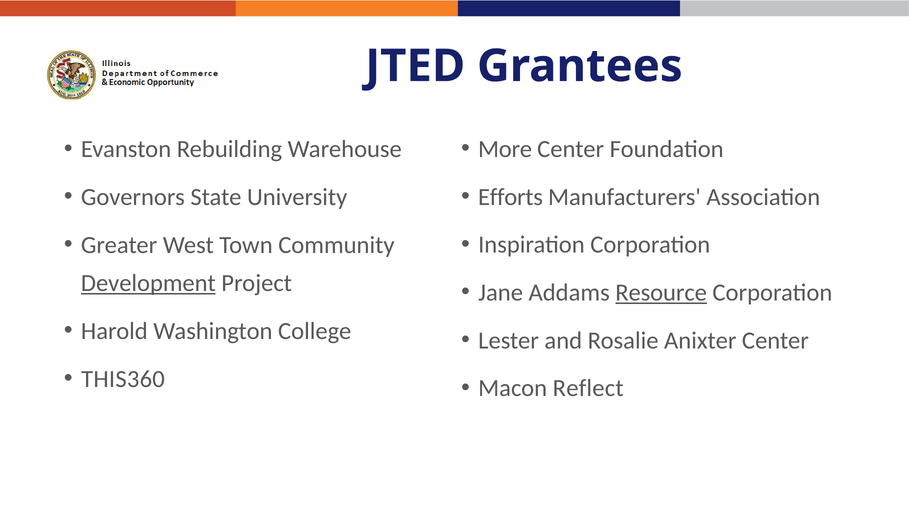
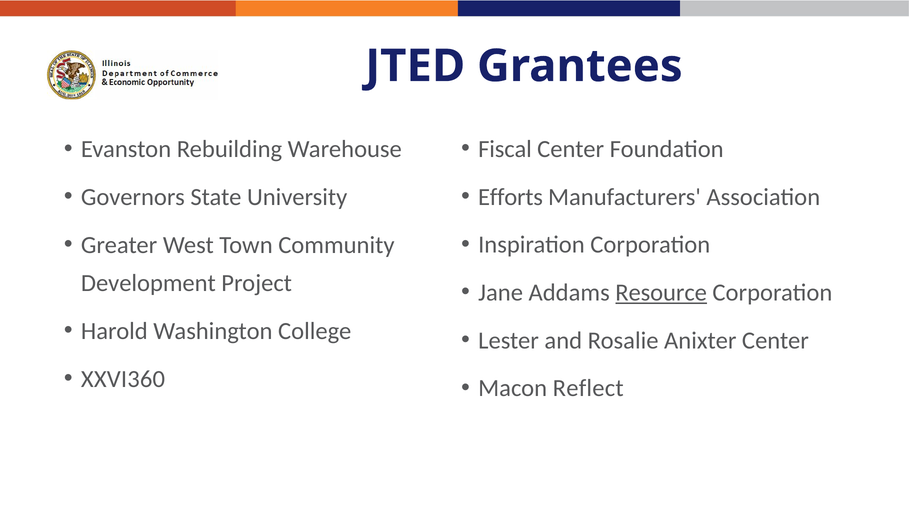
More: More -> Fiscal
Development underline: present -> none
THIS360: THIS360 -> XXVI360
